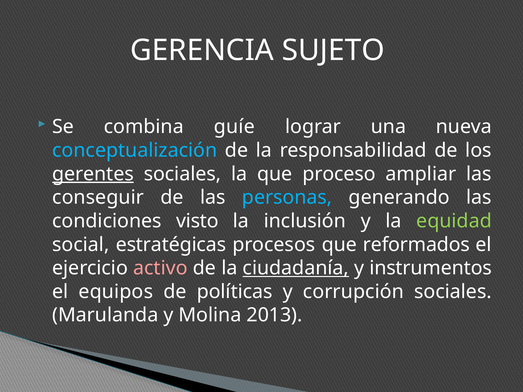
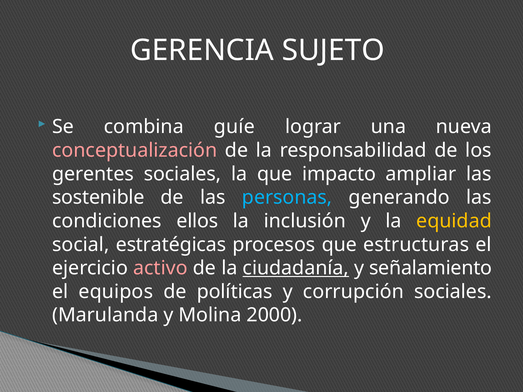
conceptualización colour: light blue -> pink
gerentes underline: present -> none
proceso: proceso -> impacto
conseguir: conseguir -> sostenible
visto: visto -> ellos
equidad colour: light green -> yellow
reformados: reformados -> estructuras
instrumentos: instrumentos -> señalamiento
2013: 2013 -> 2000
